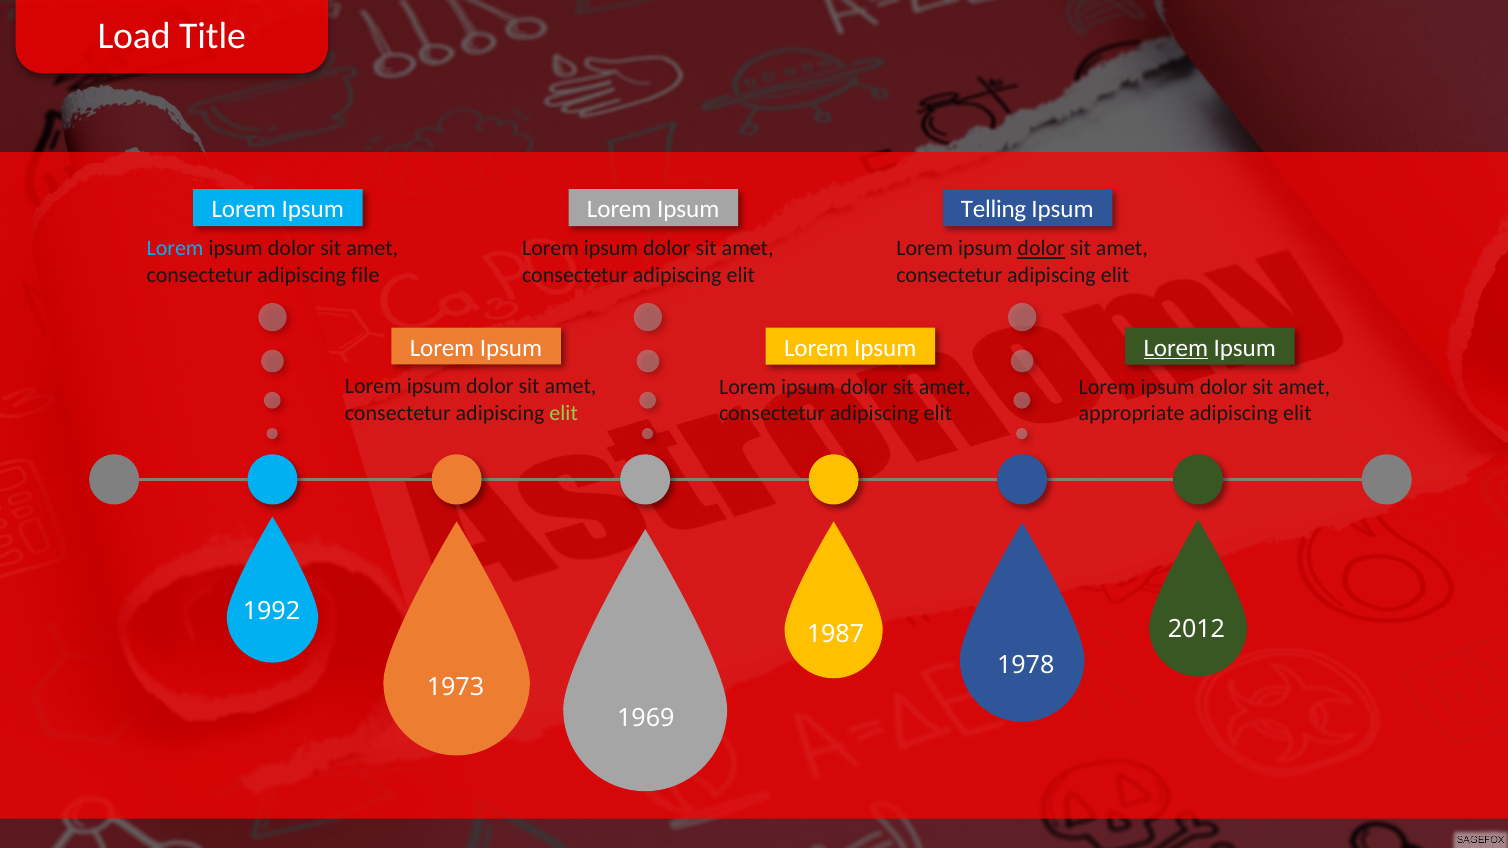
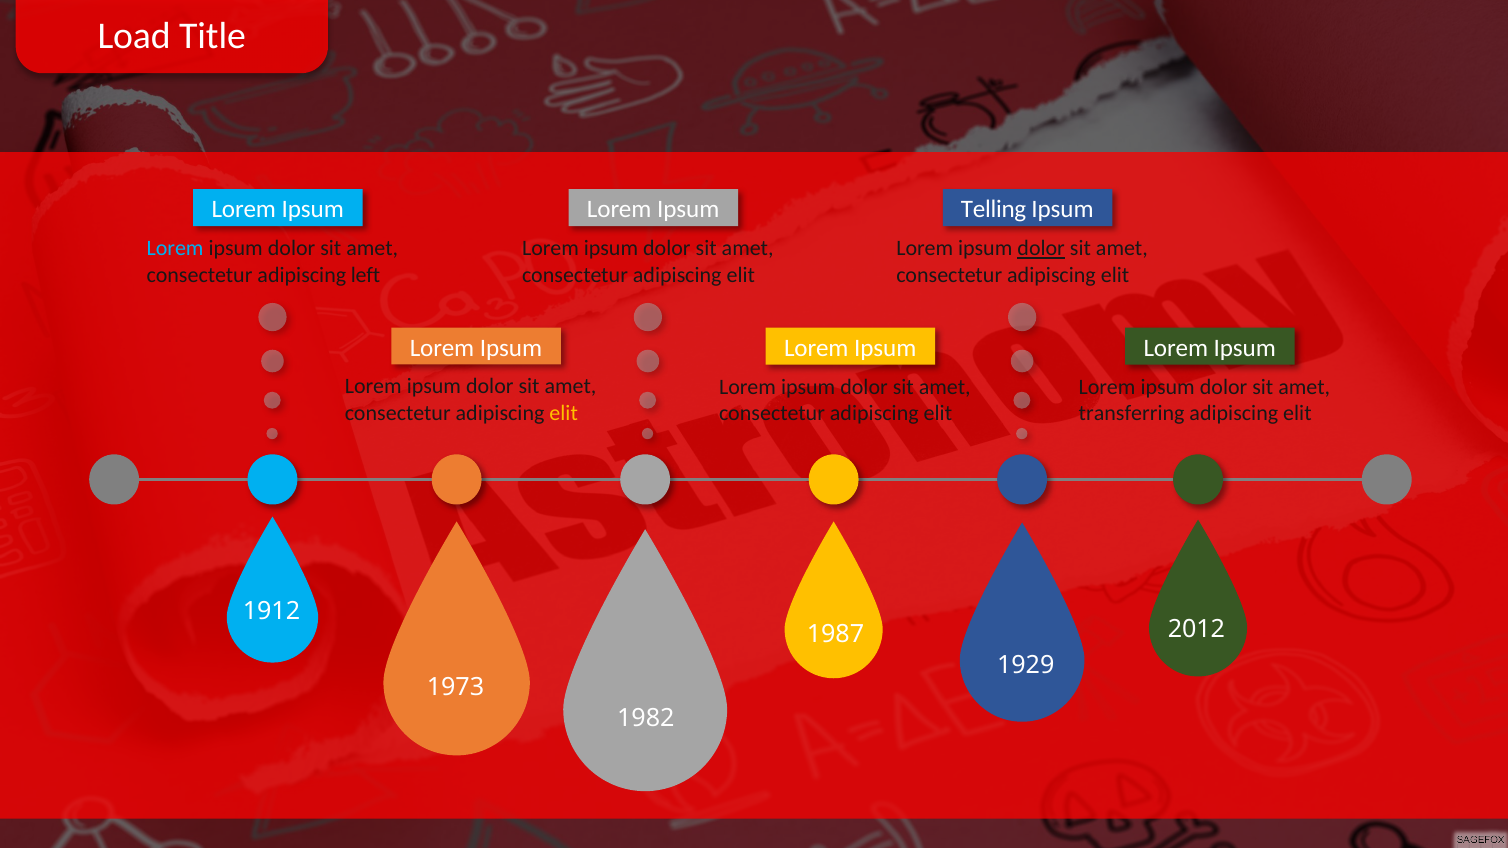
file: file -> left
Lorem at (1176, 348) underline: present -> none
elit at (564, 413) colour: light green -> yellow
appropriate: appropriate -> transferring
1992: 1992 -> 1912
1978: 1978 -> 1929
1969: 1969 -> 1982
